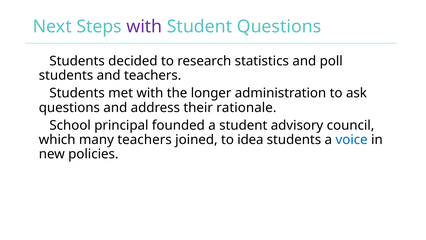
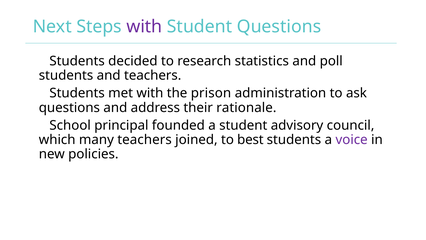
longer: longer -> prison
idea: idea -> best
voice colour: blue -> purple
